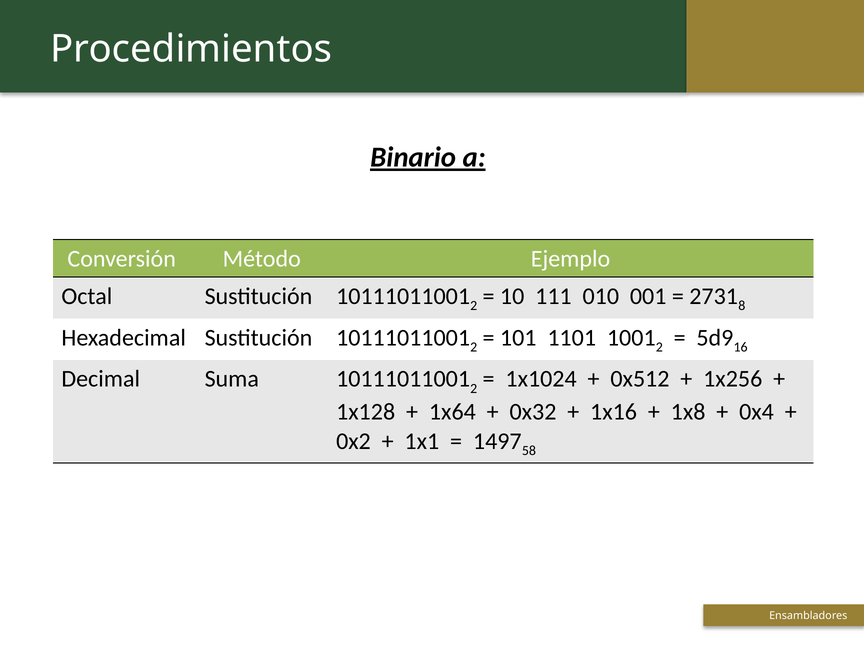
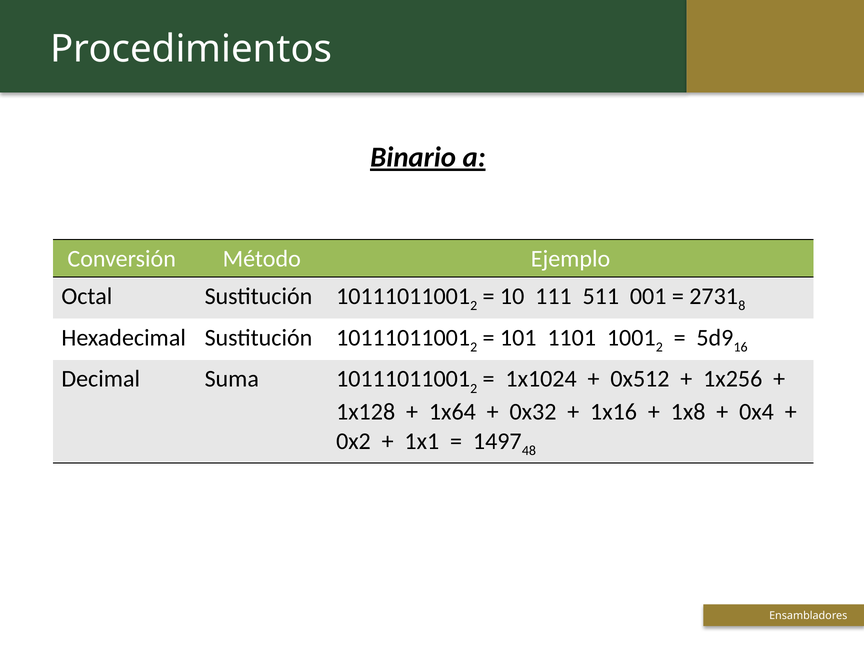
010: 010 -> 511
58: 58 -> 48
